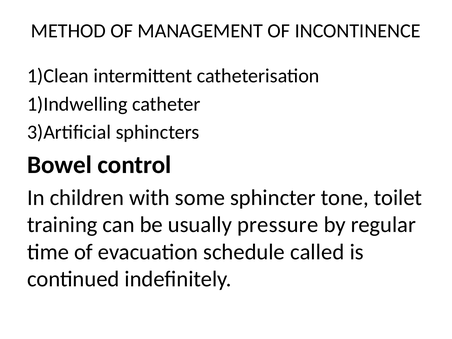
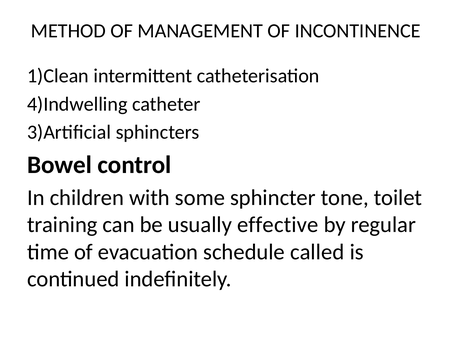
1)Indwelling: 1)Indwelling -> 4)Indwelling
pressure: pressure -> effective
